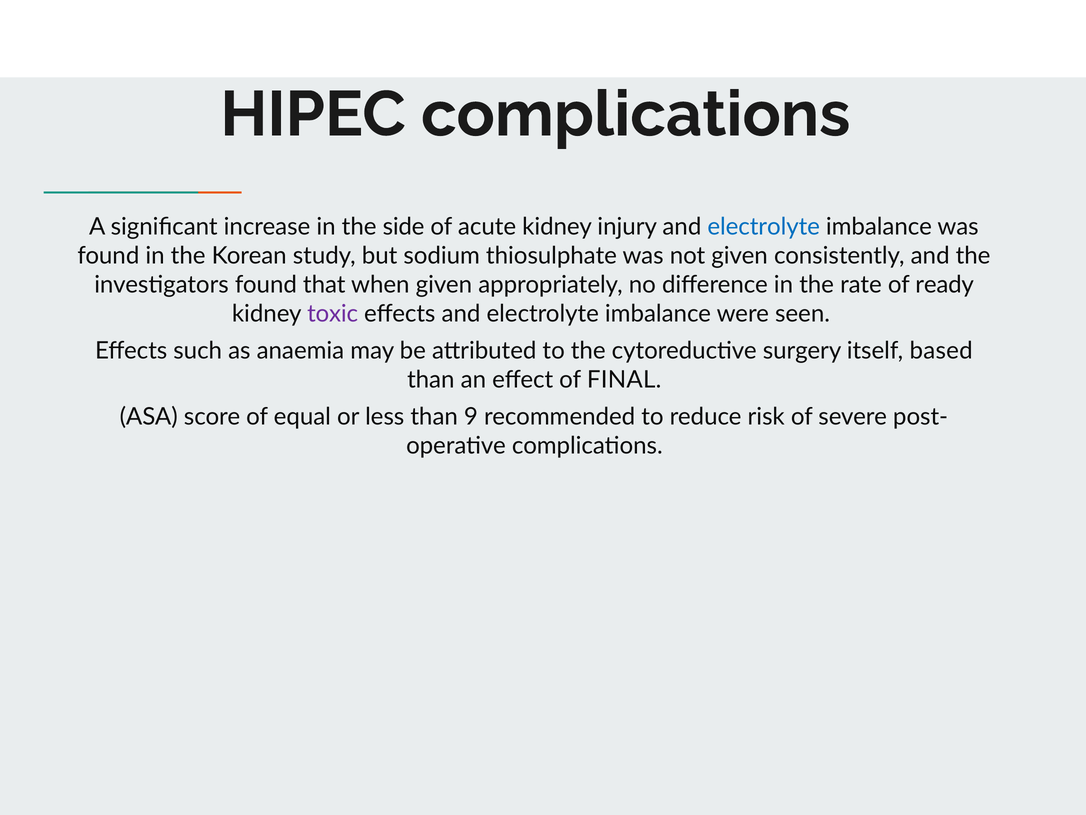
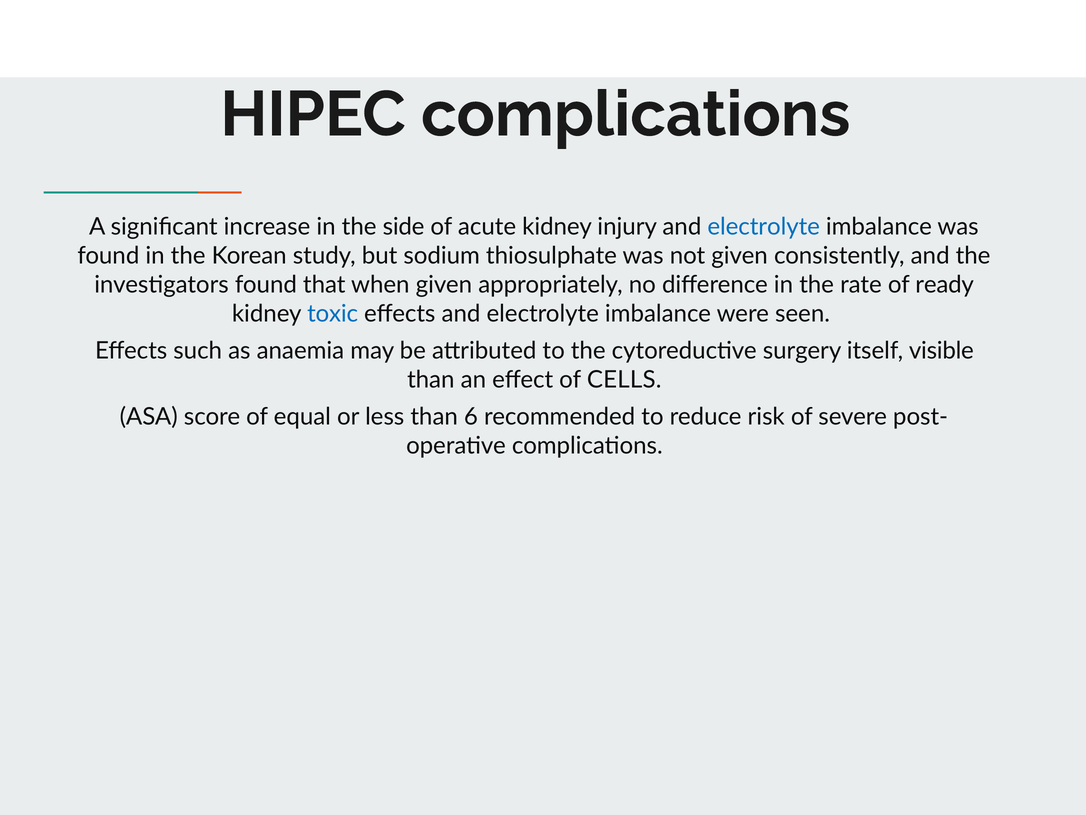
toxic colour: purple -> blue
based: based -> visible
FINAL: FINAL -> CELLS
9: 9 -> 6
